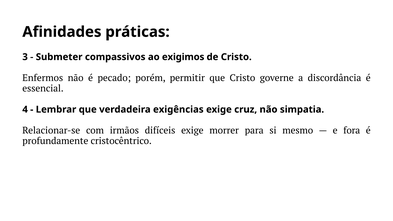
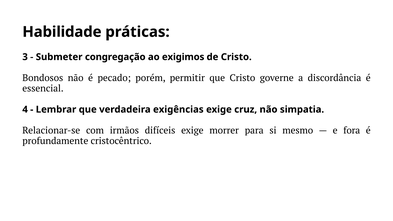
Afinidades: Afinidades -> Habilidade
compassivos: compassivos -> congregação
Enfermos: Enfermos -> Bondosos
